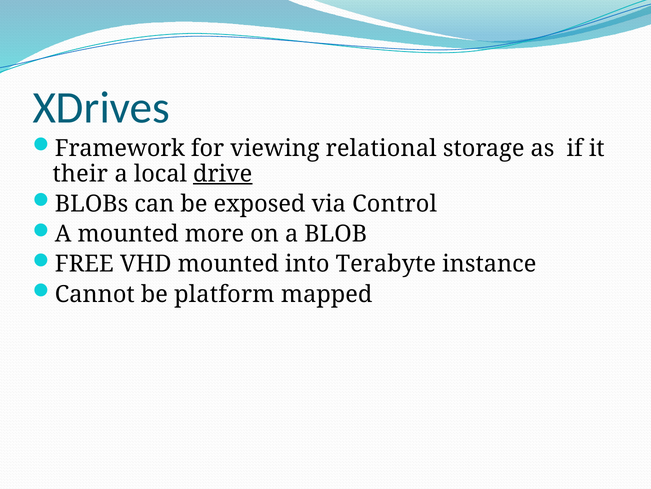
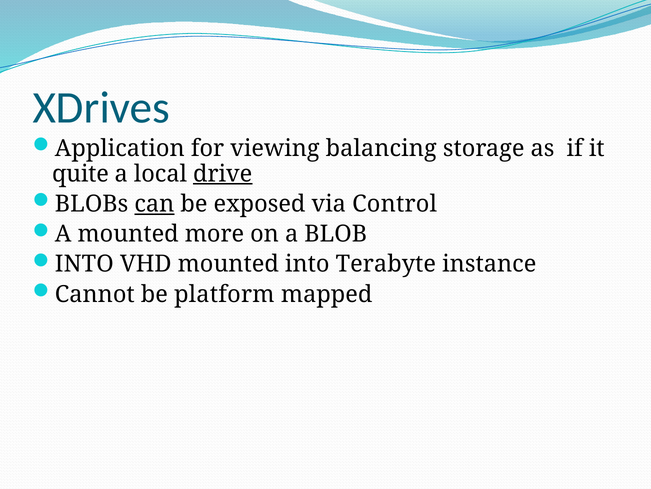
Framework: Framework -> Application
relational: relational -> balancing
their: their -> quite
can underline: none -> present
FREE at (84, 264): FREE -> INTO
